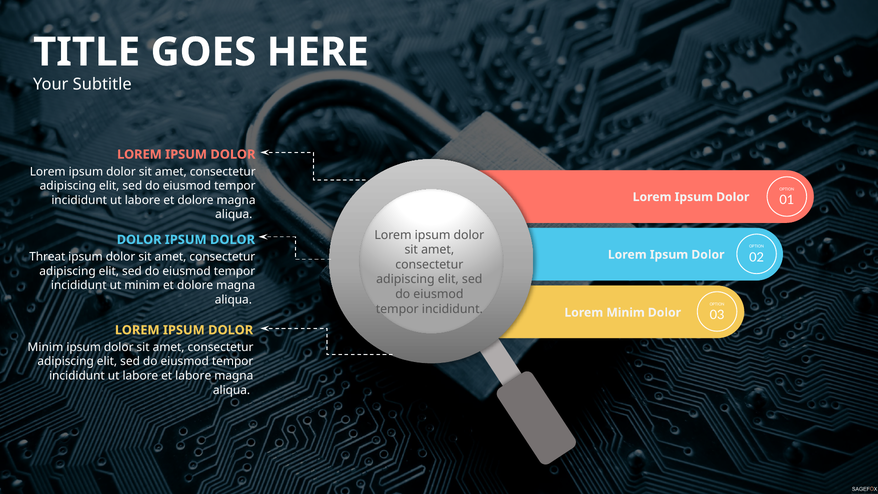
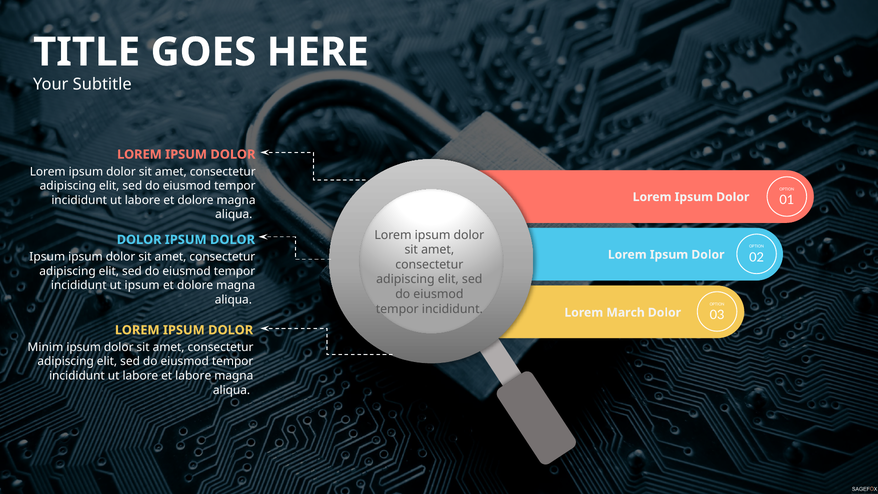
Threat at (47, 257): Threat -> Ipsum
ut minim: minim -> ipsum
Lorem Minim: Minim -> March
